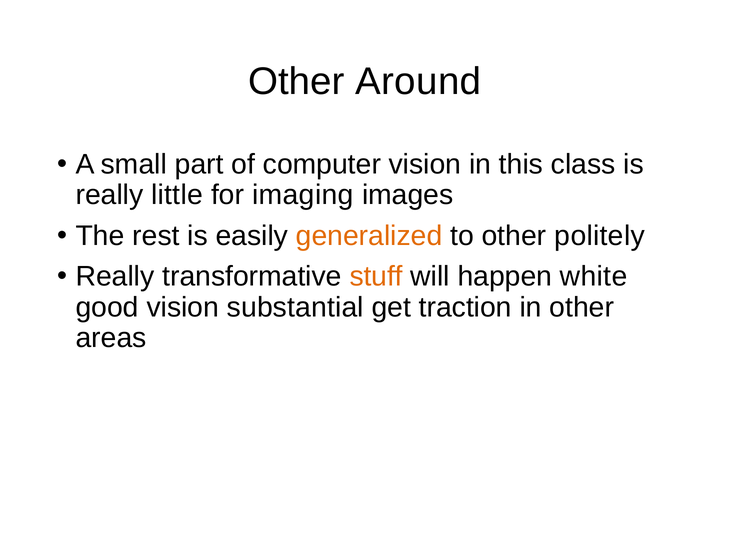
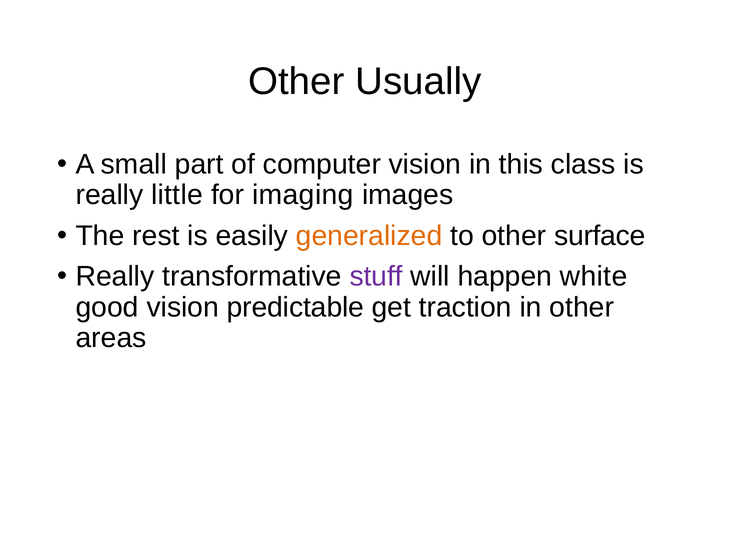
Around: Around -> Usually
politely: politely -> surface
stuff colour: orange -> purple
substantial: substantial -> predictable
